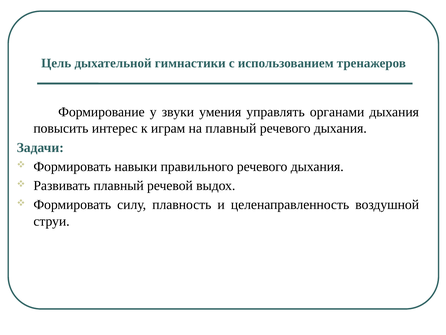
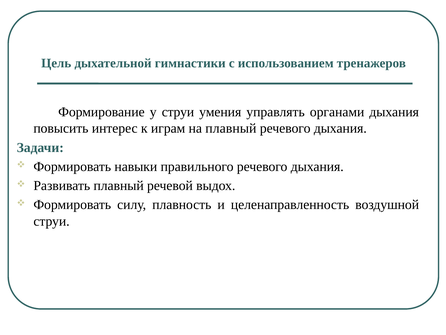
у звуки: звуки -> струи
